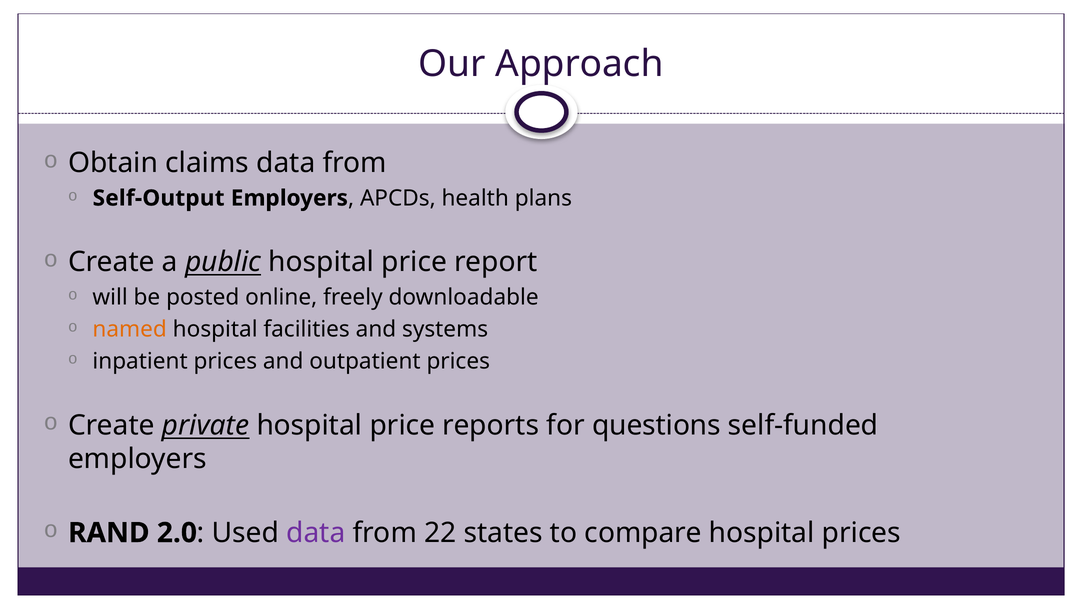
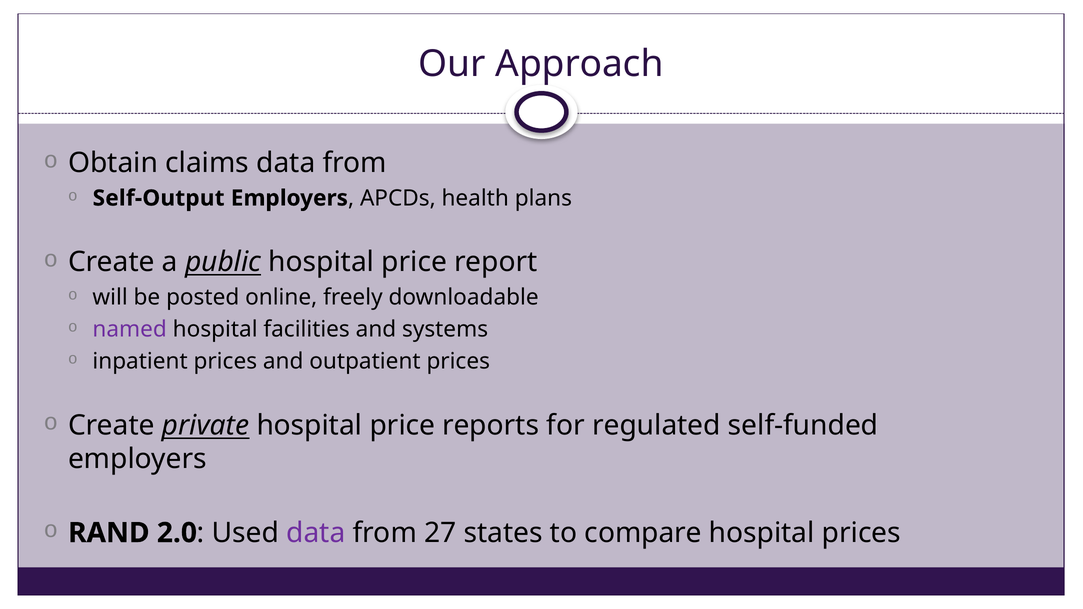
named colour: orange -> purple
questions: questions -> regulated
22: 22 -> 27
